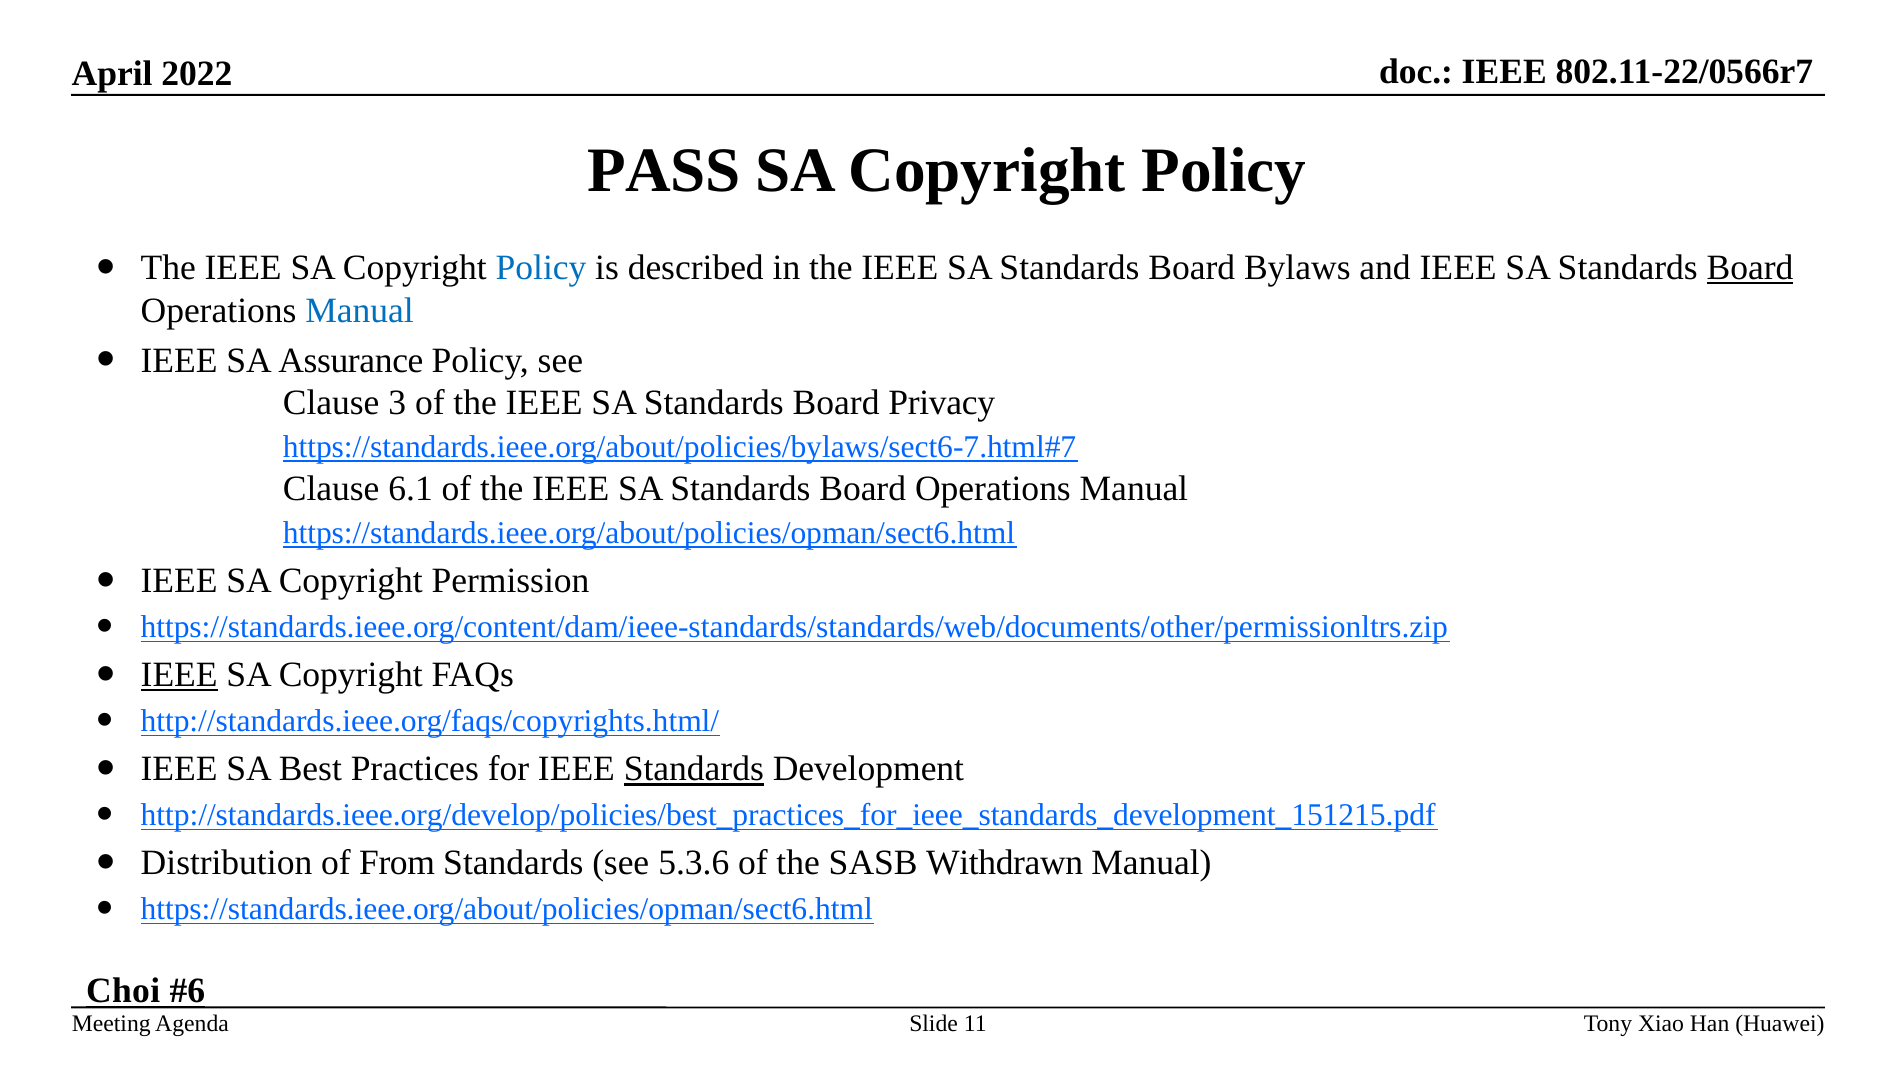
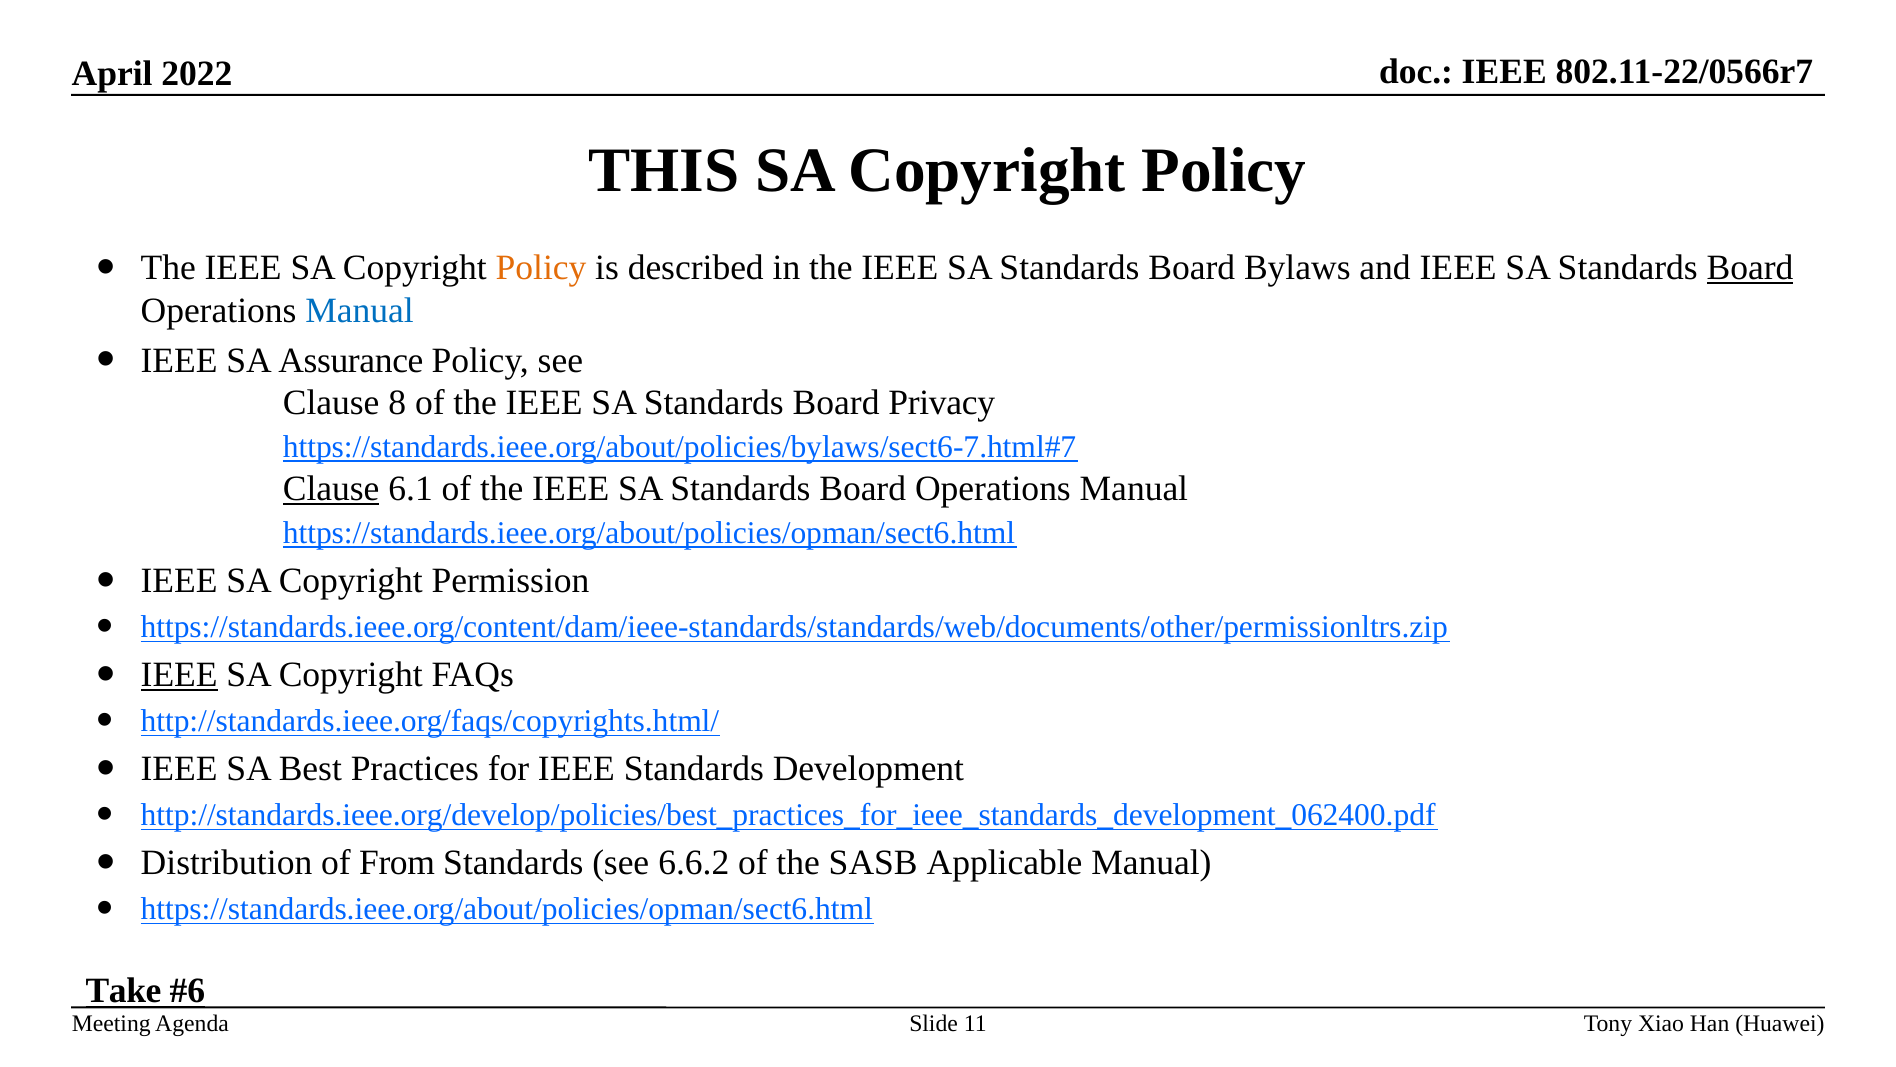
PASS: PASS -> THIS
Policy at (541, 268) colour: blue -> orange
3: 3 -> 8
Clause at (331, 488) underline: none -> present
Standards at (694, 769) underline: present -> none
http://standards.ieee.org/develop/policies/best_practices_for_ieee_standards_development_151215.pdf: http://standards.ieee.org/develop/policies/best_practices_for_ieee_standards_development_151215.pdf -> http://standards.ieee.org/develop/policies/best_practices_for_ieee_standards_development_062400.pdf
5.3.6: 5.3.6 -> 6.6.2
Withdrawn: Withdrawn -> Applicable
Choi: Choi -> Take
